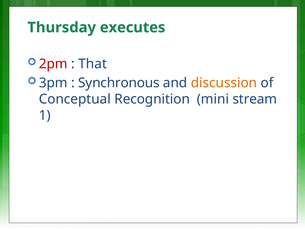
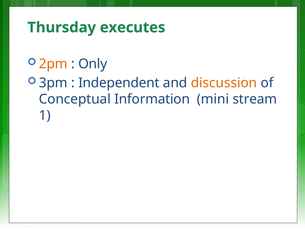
2pm colour: red -> orange
That: That -> Only
Synchronous: Synchronous -> Independent
Recognition: Recognition -> Information
